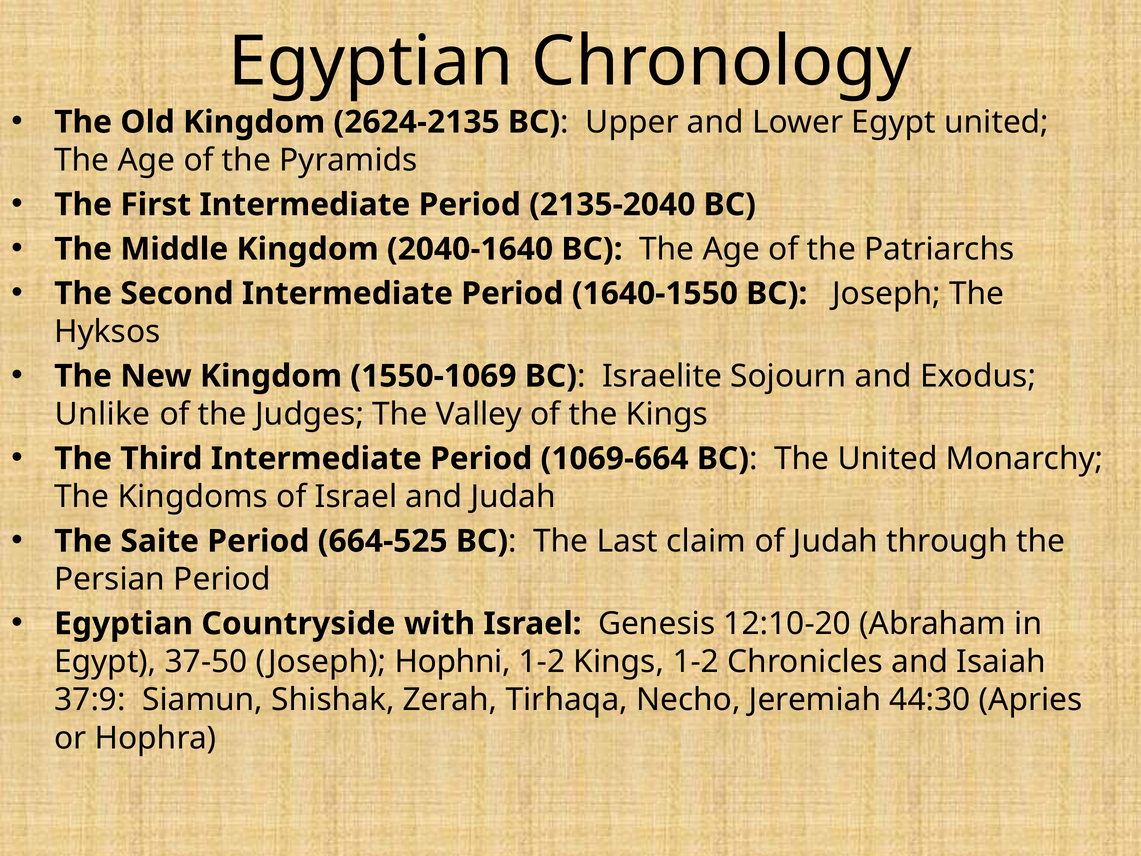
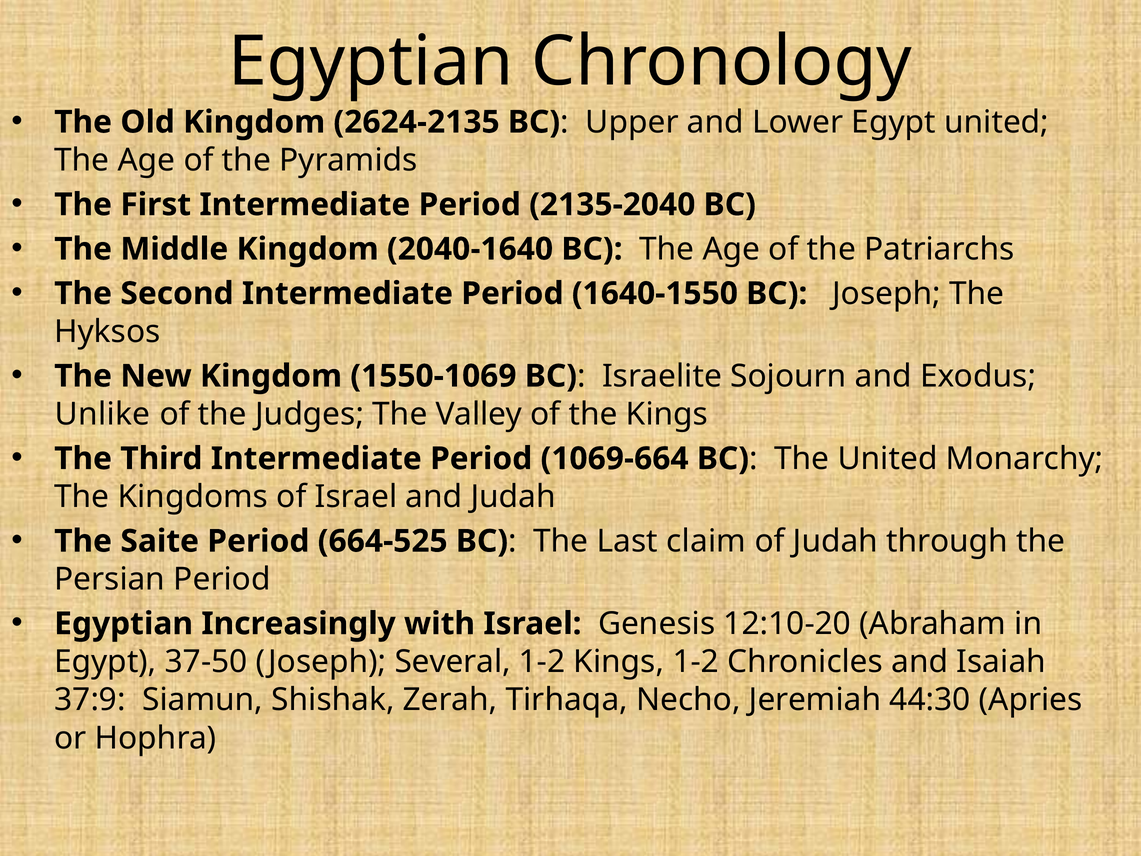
Countryside: Countryside -> Increasingly
Hophni: Hophni -> Several
